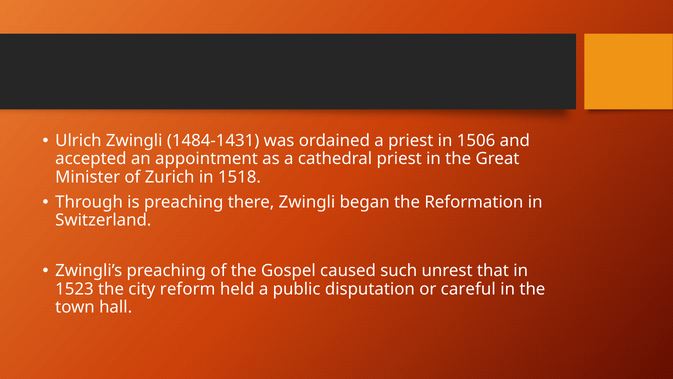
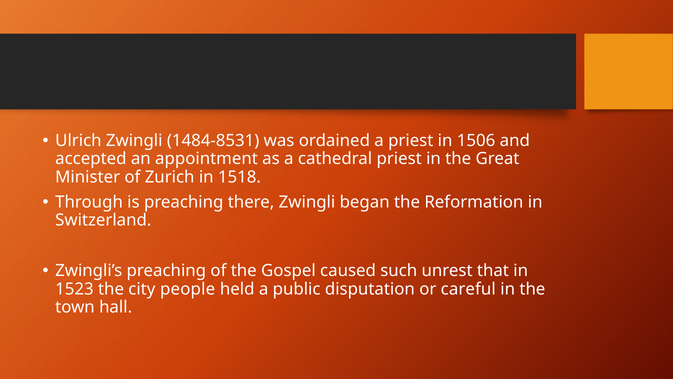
1484-1431: 1484-1431 -> 1484-8531
reform: reform -> people
